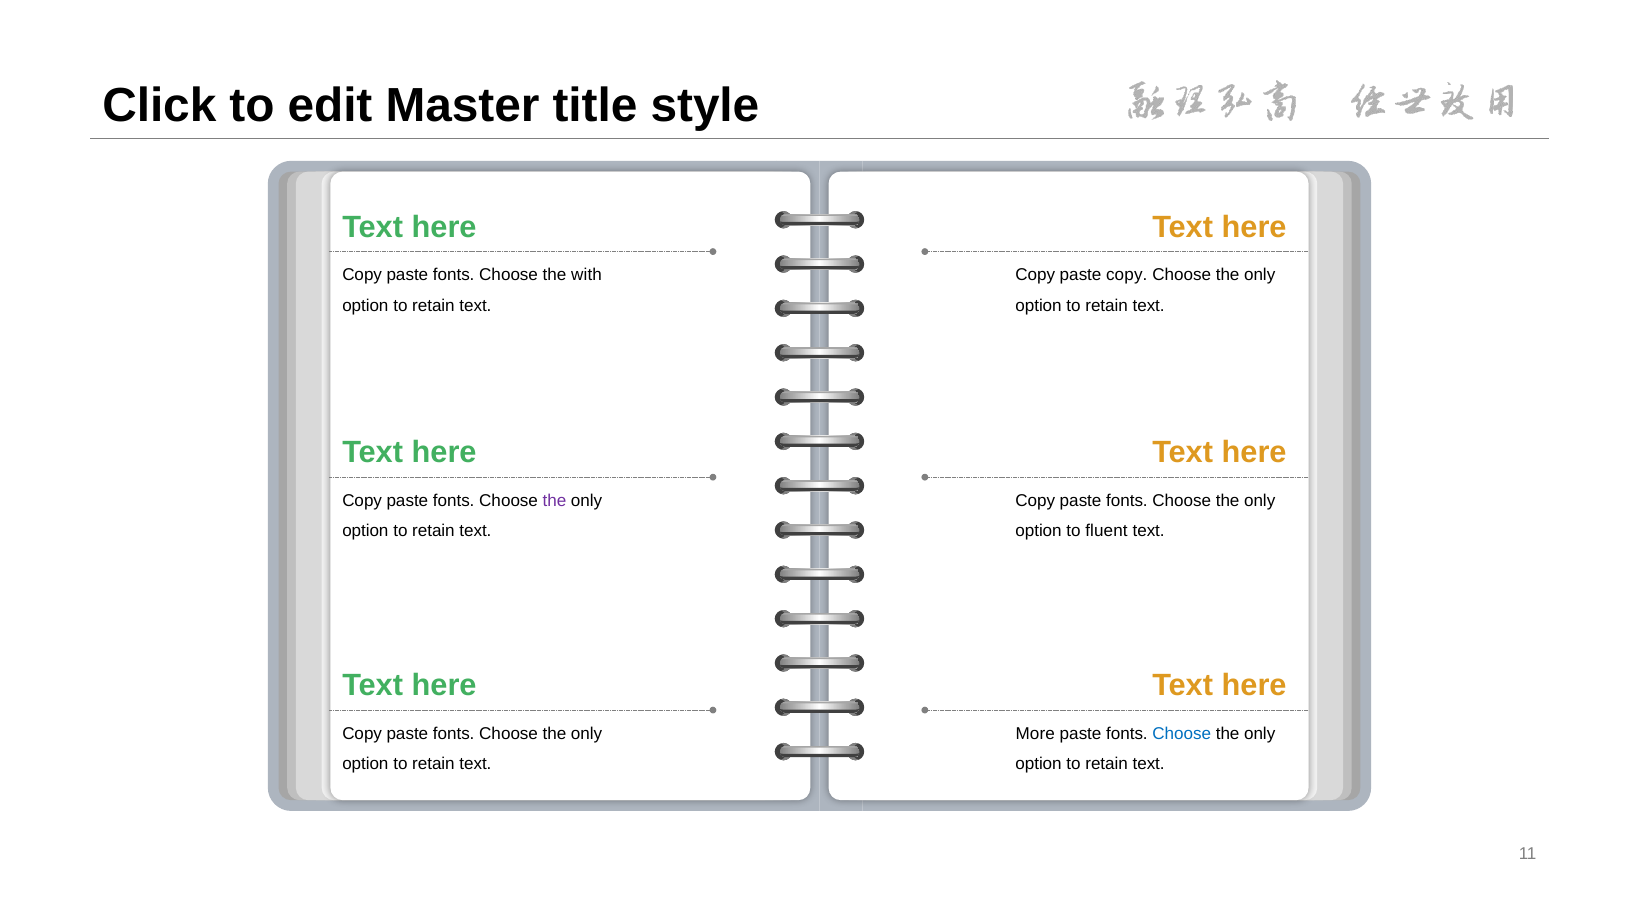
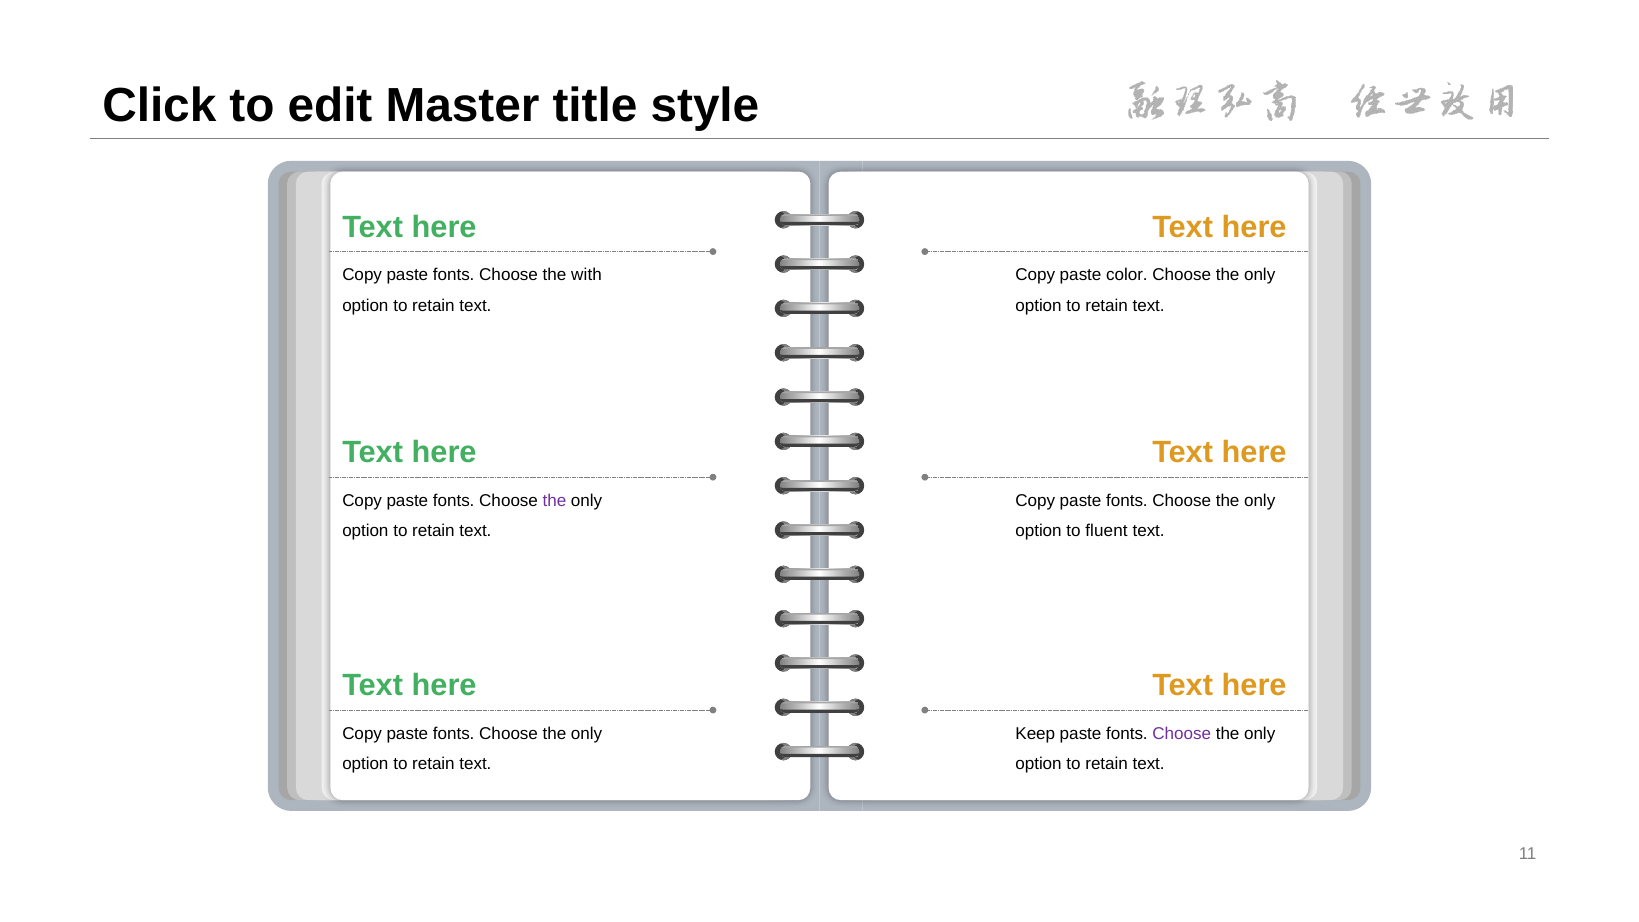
paste copy: copy -> color
More: More -> Keep
Choose at (1182, 734) colour: blue -> purple
